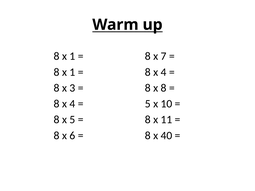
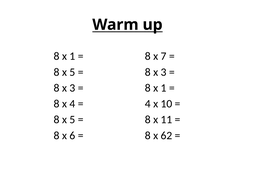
1 at (72, 72): 1 -> 5
4 at (164, 72): 4 -> 3
8 at (164, 88): 8 -> 1
5 at (148, 104): 5 -> 4
40: 40 -> 62
